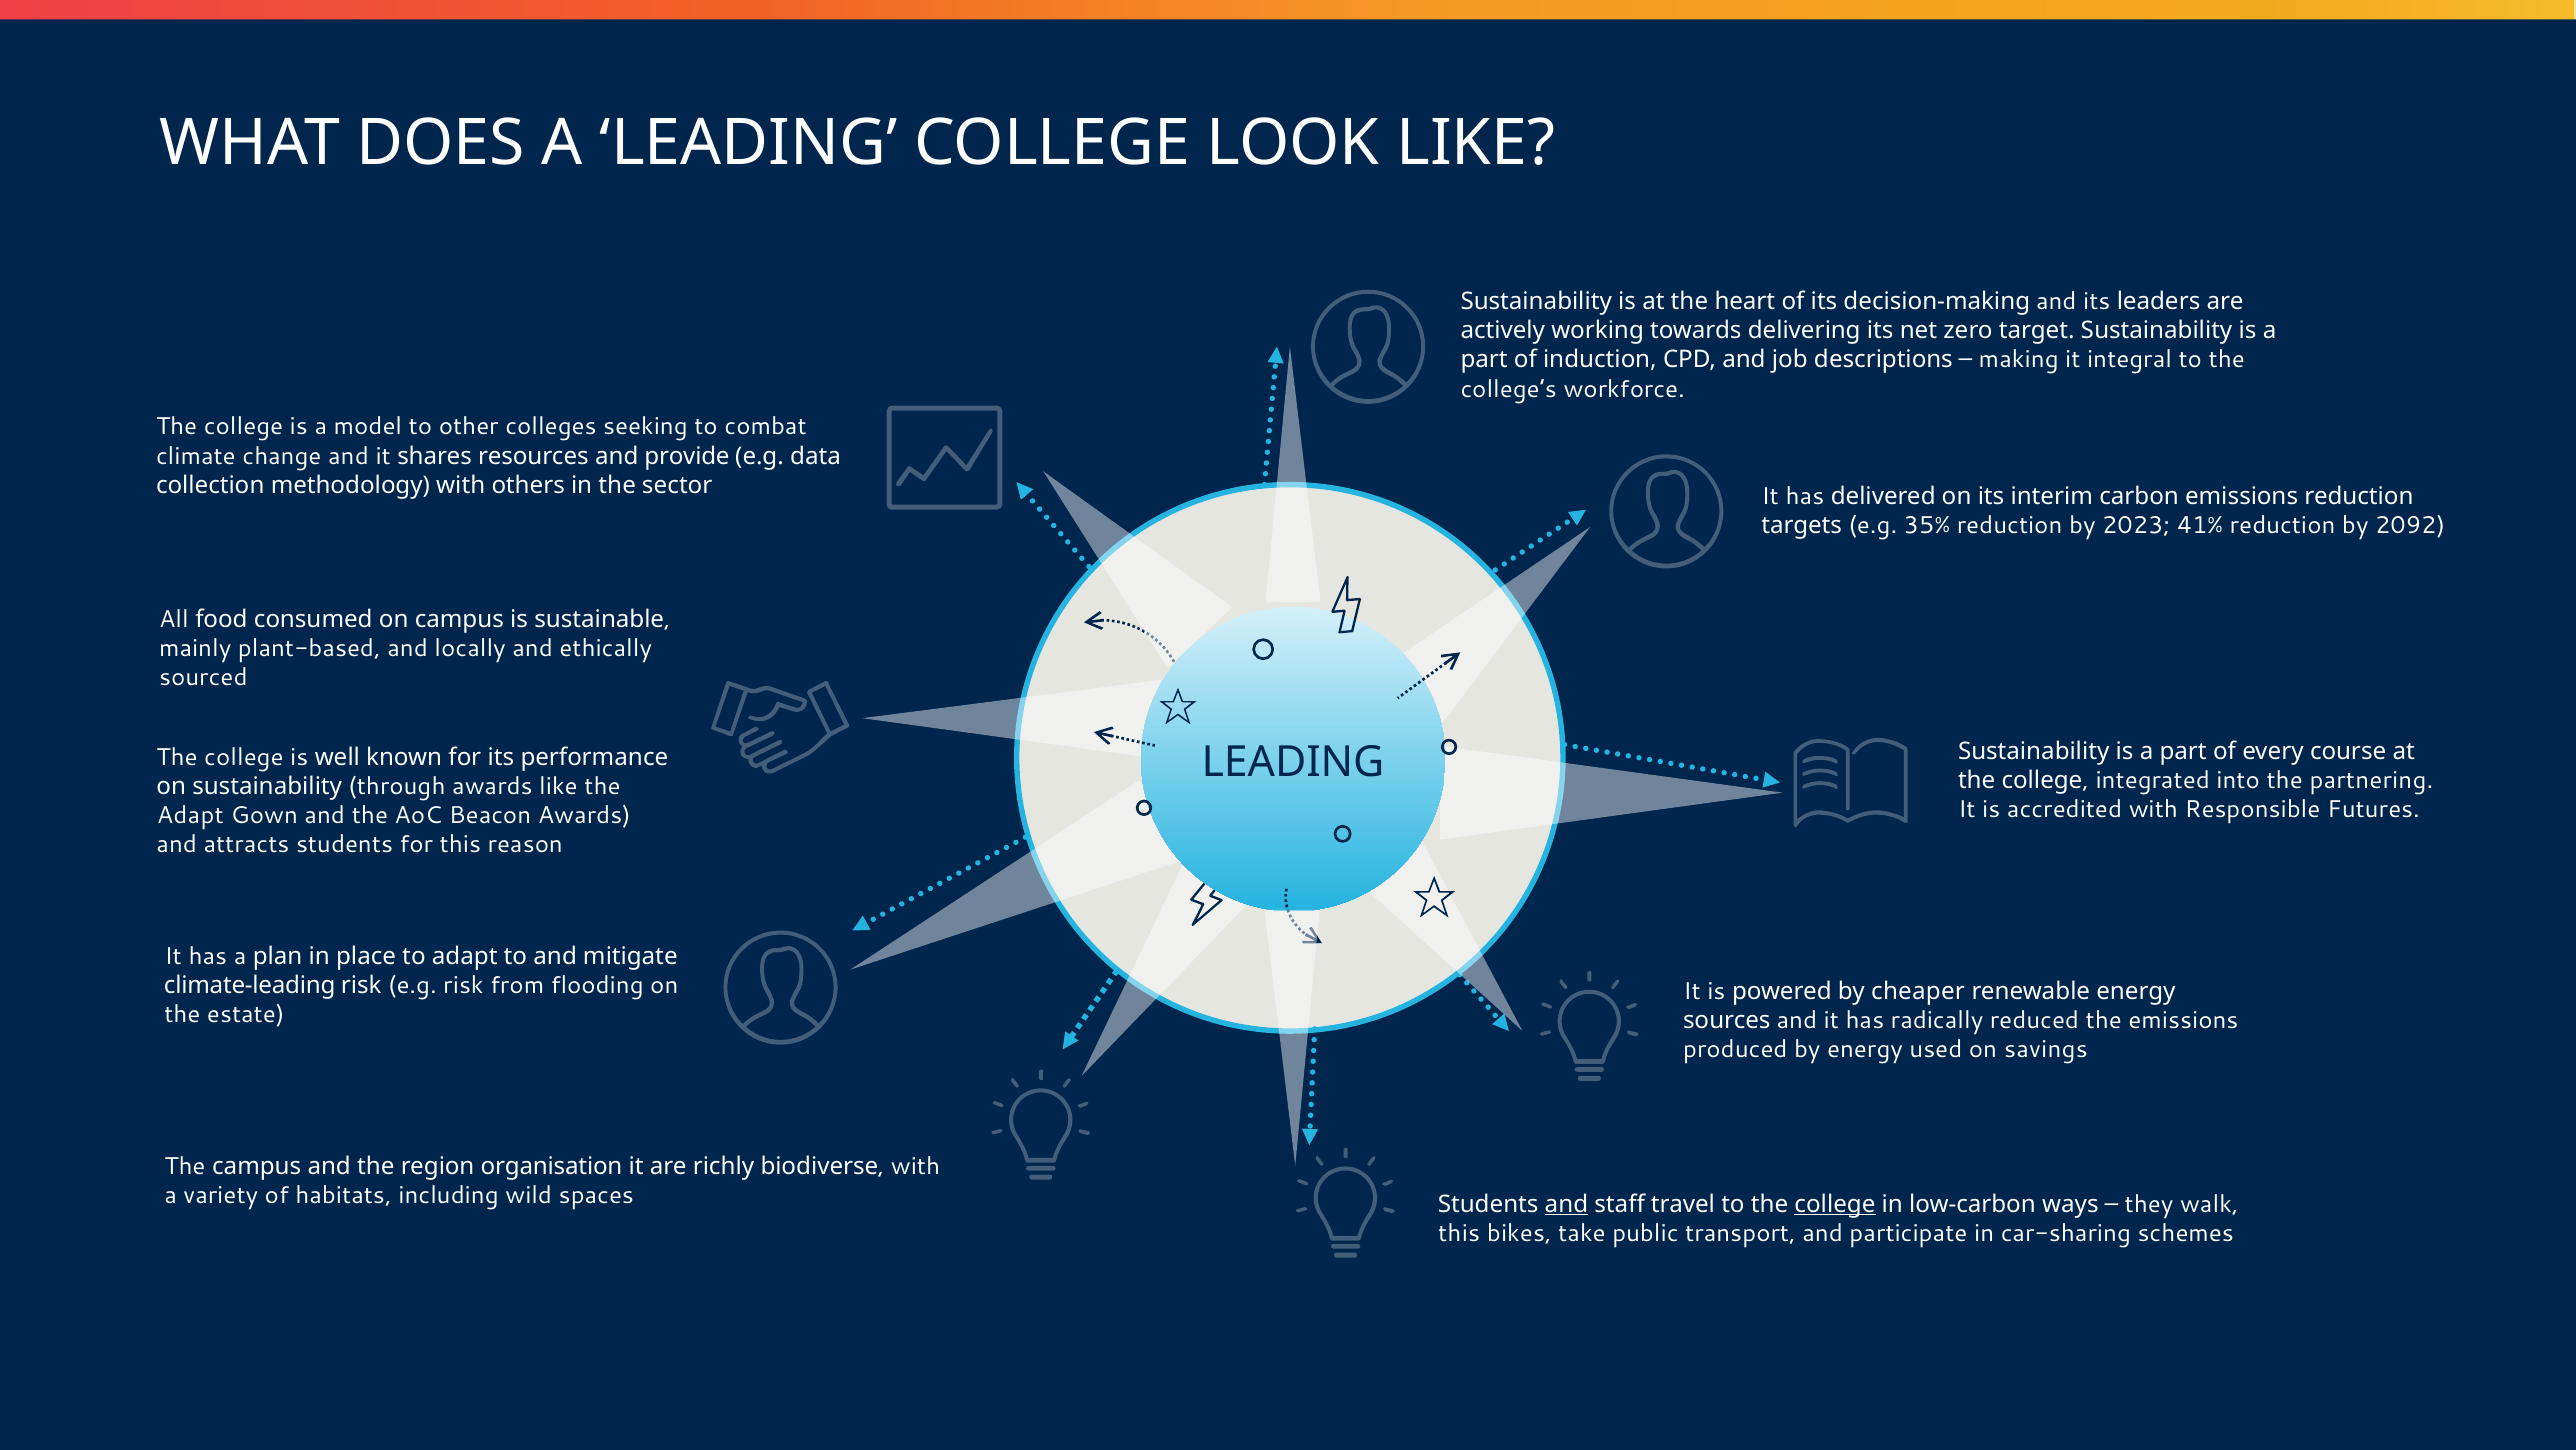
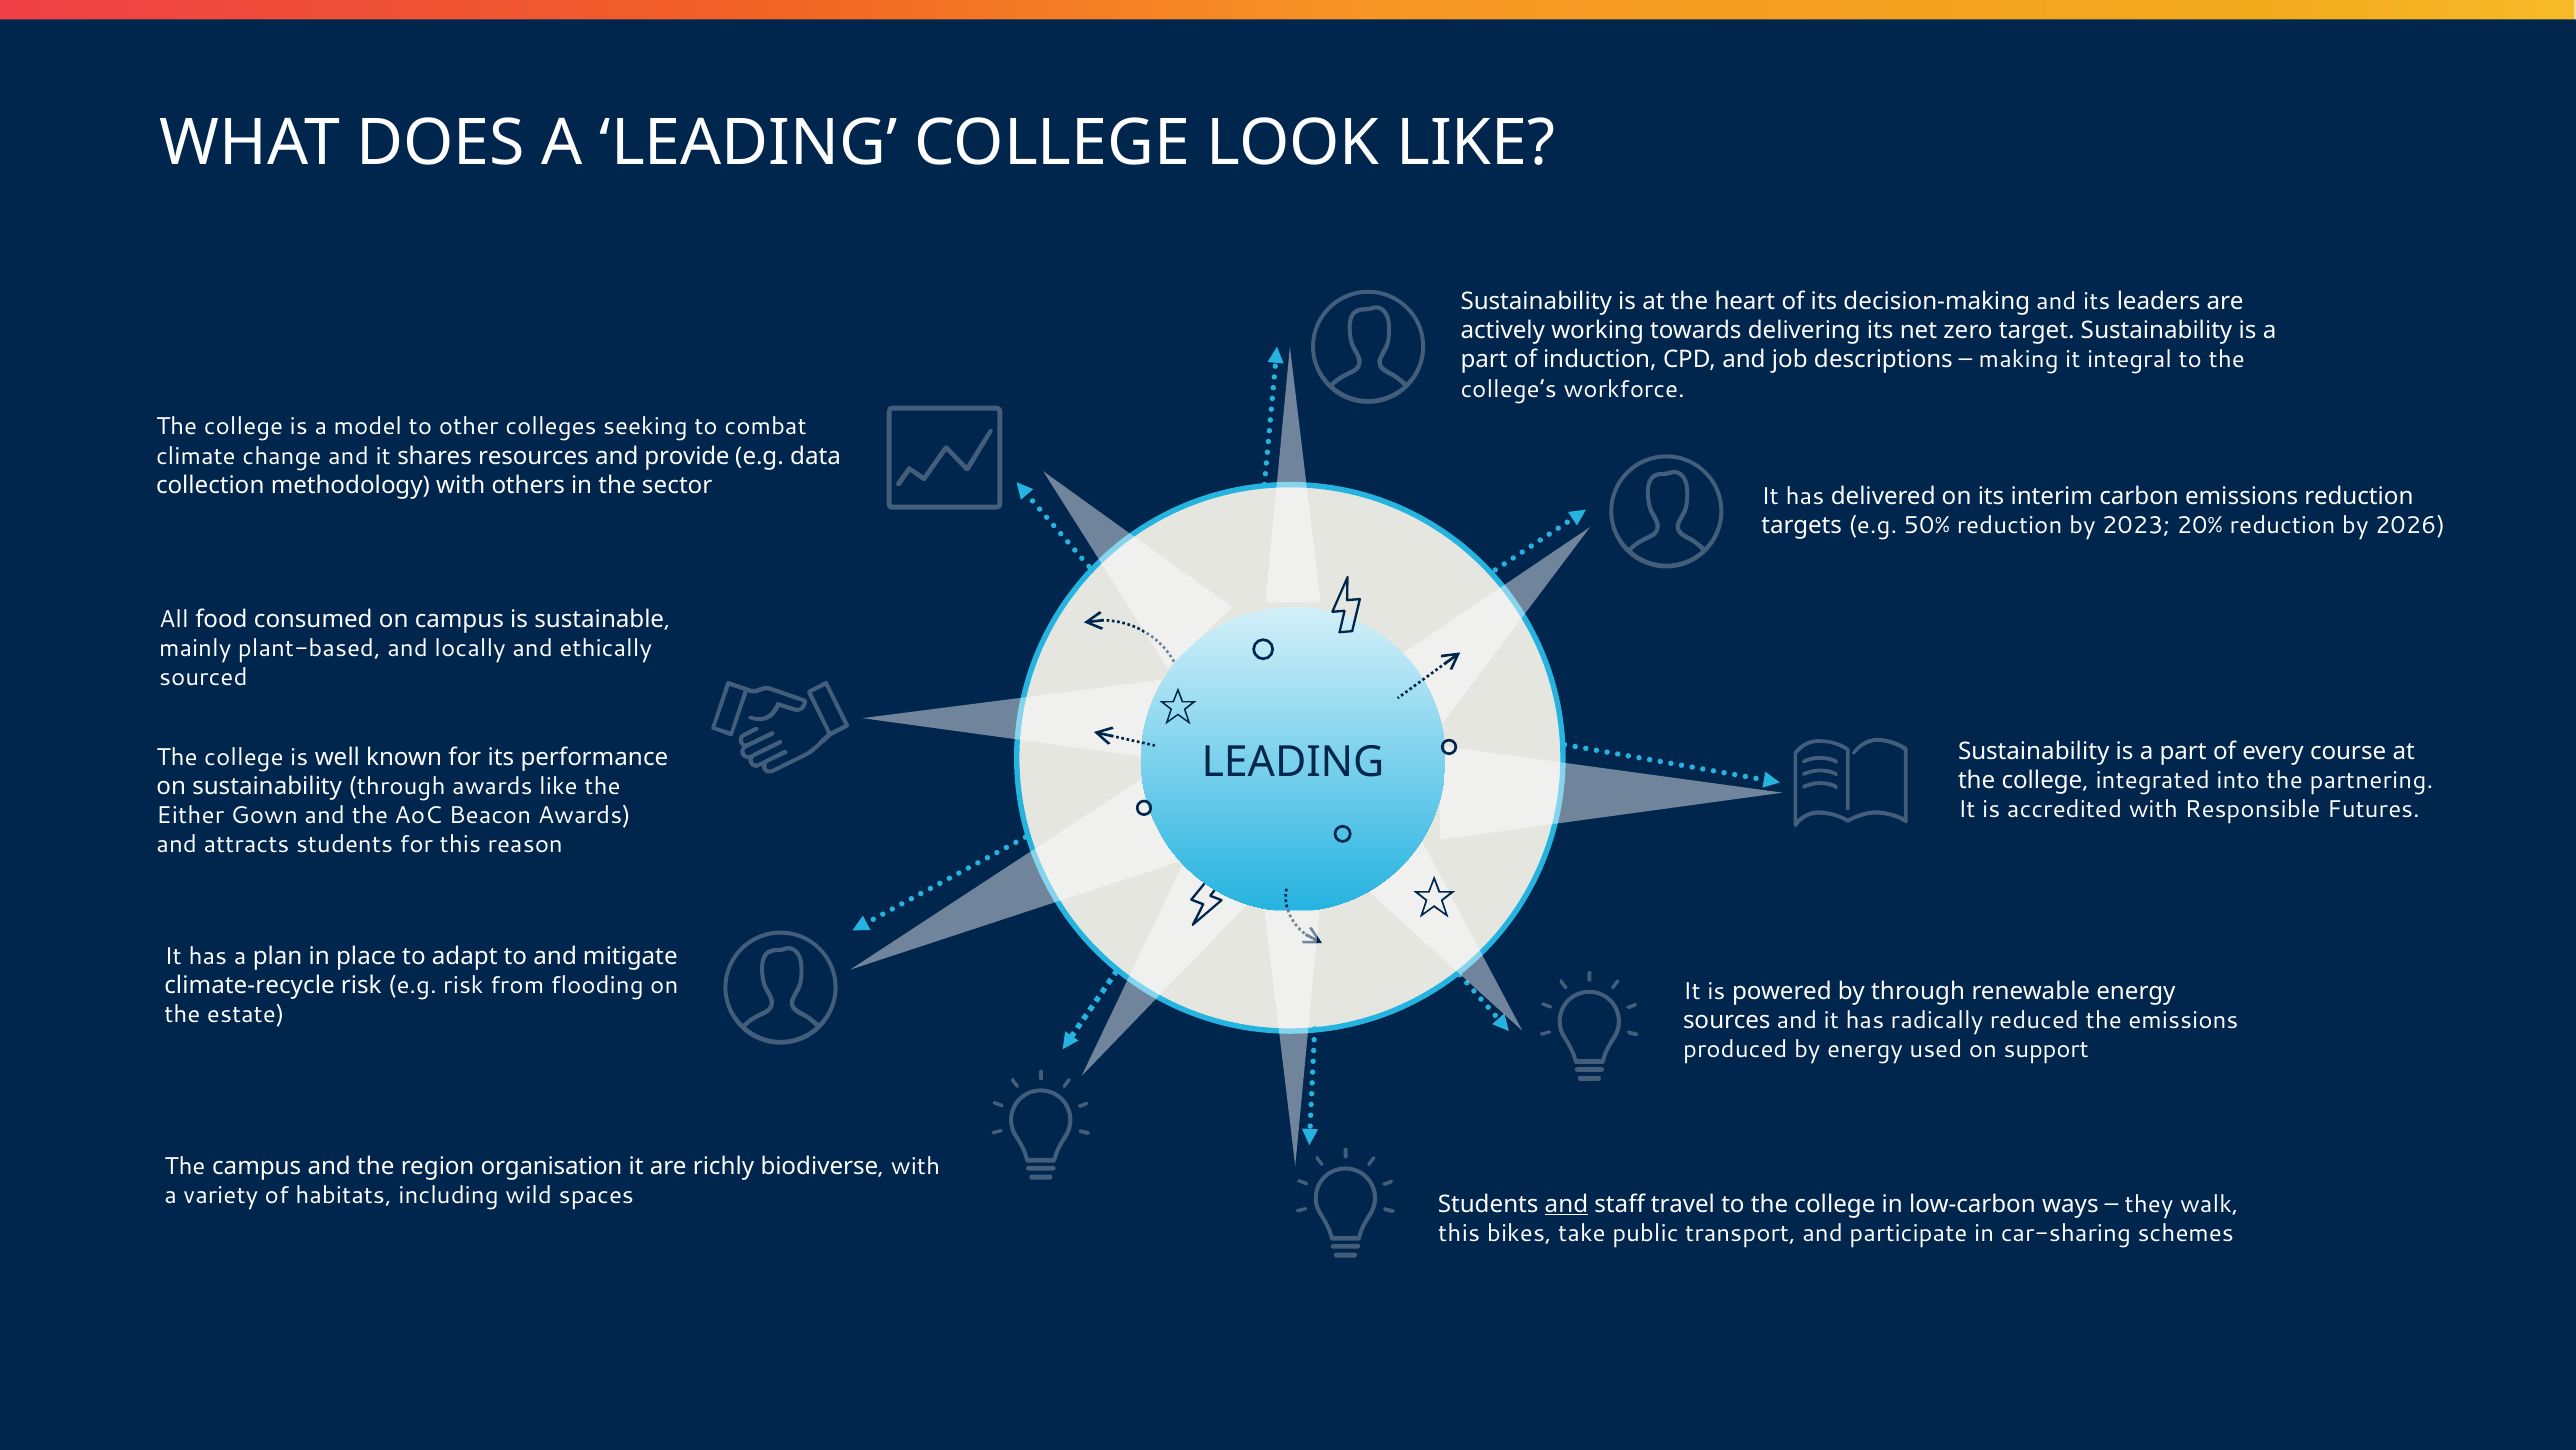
35%: 35% -> 50%
41%: 41% -> 20%
2092: 2092 -> 2026
Adapt at (190, 815): Adapt -> Either
climate-leading: climate-leading -> climate-recycle
by cheaper: cheaper -> through
savings: savings -> support
college at (1835, 1204) underline: present -> none
